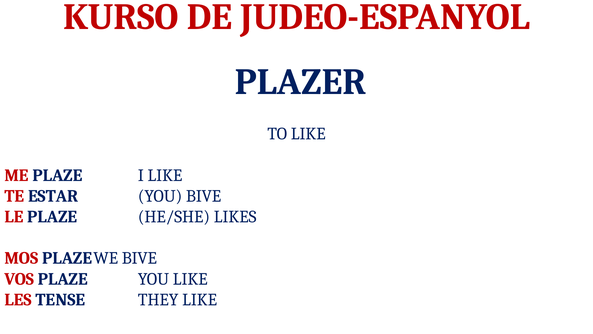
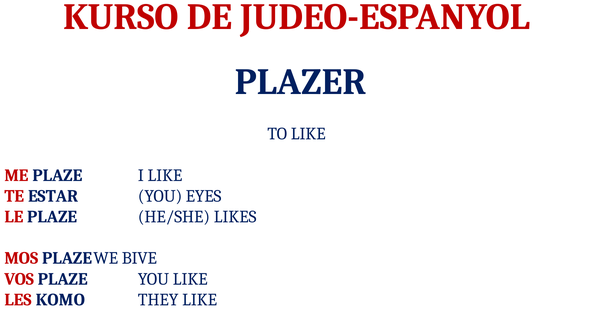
YOU BIVE: BIVE -> EYES
TENSE: TENSE -> KOMO
